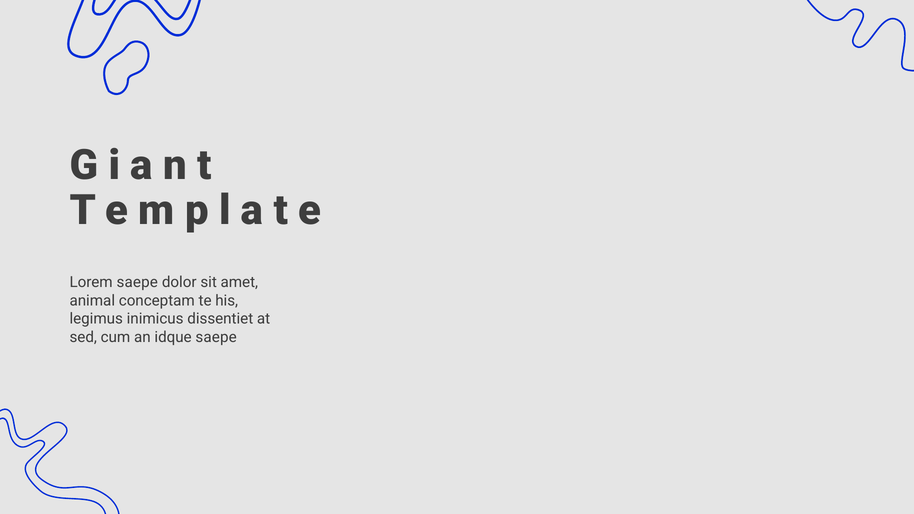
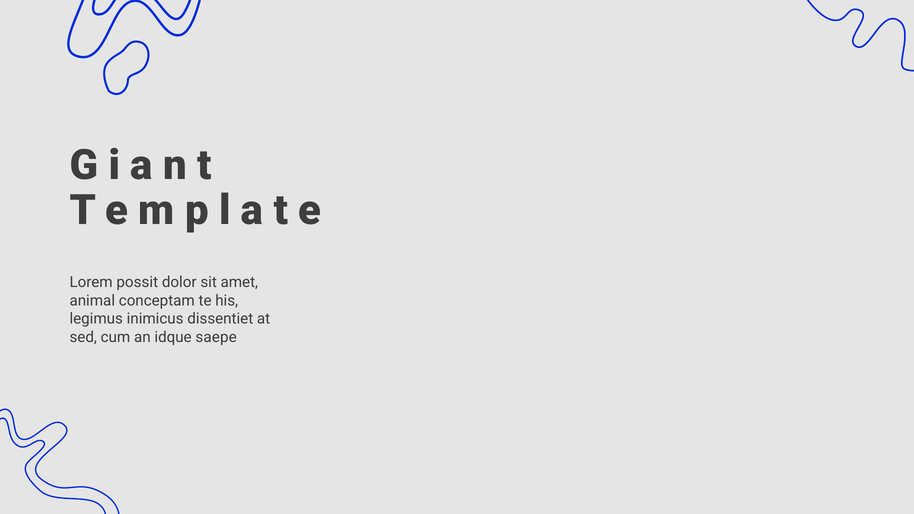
Lorem saepe: saepe -> possit
